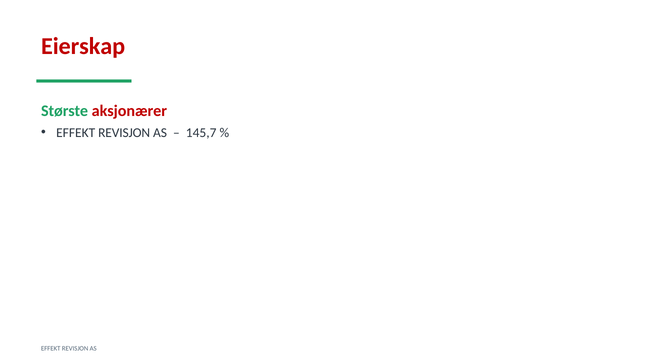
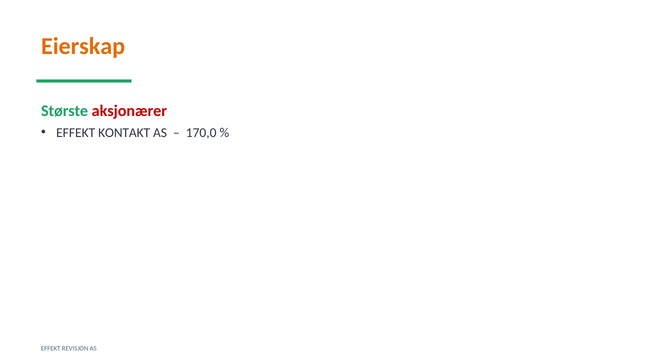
Eierskap colour: red -> orange
REVISJON at (124, 133): REVISJON -> KONTAKT
145,7: 145,7 -> 170,0
